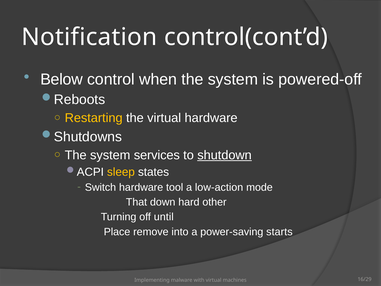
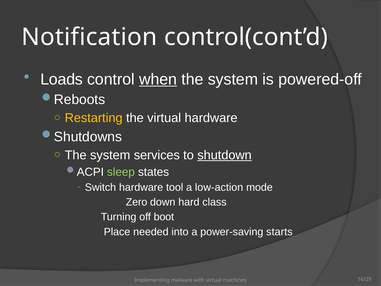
Below: Below -> Loads
when underline: none -> present
sleep colour: yellow -> light green
That: That -> Zero
other: other -> class
until: until -> boot
remove: remove -> needed
